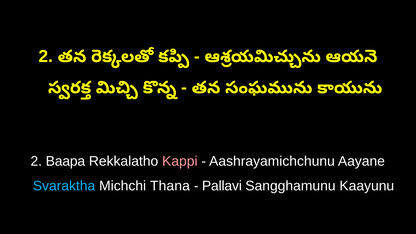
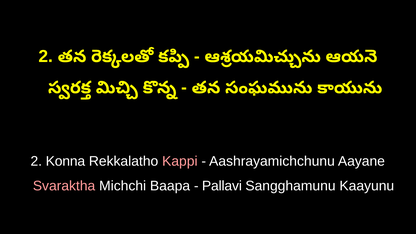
Baapa: Baapa -> Konna
Svaraktha colour: light blue -> pink
Thana: Thana -> Baapa
